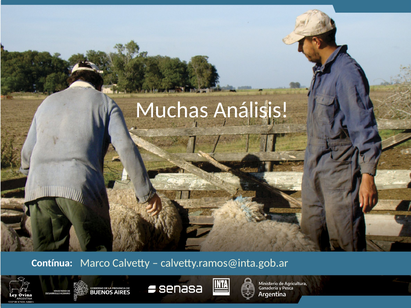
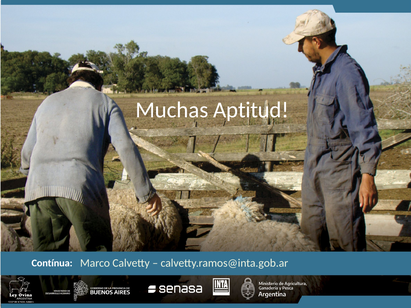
Análisis: Análisis -> Aptitud
